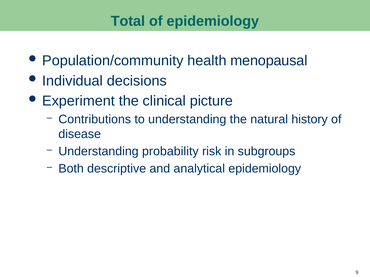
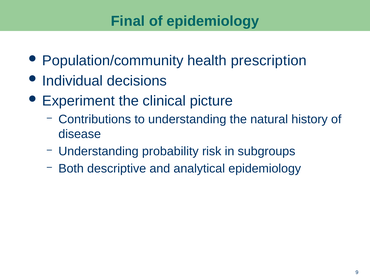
Total: Total -> Final
menopausal: menopausal -> prescription
